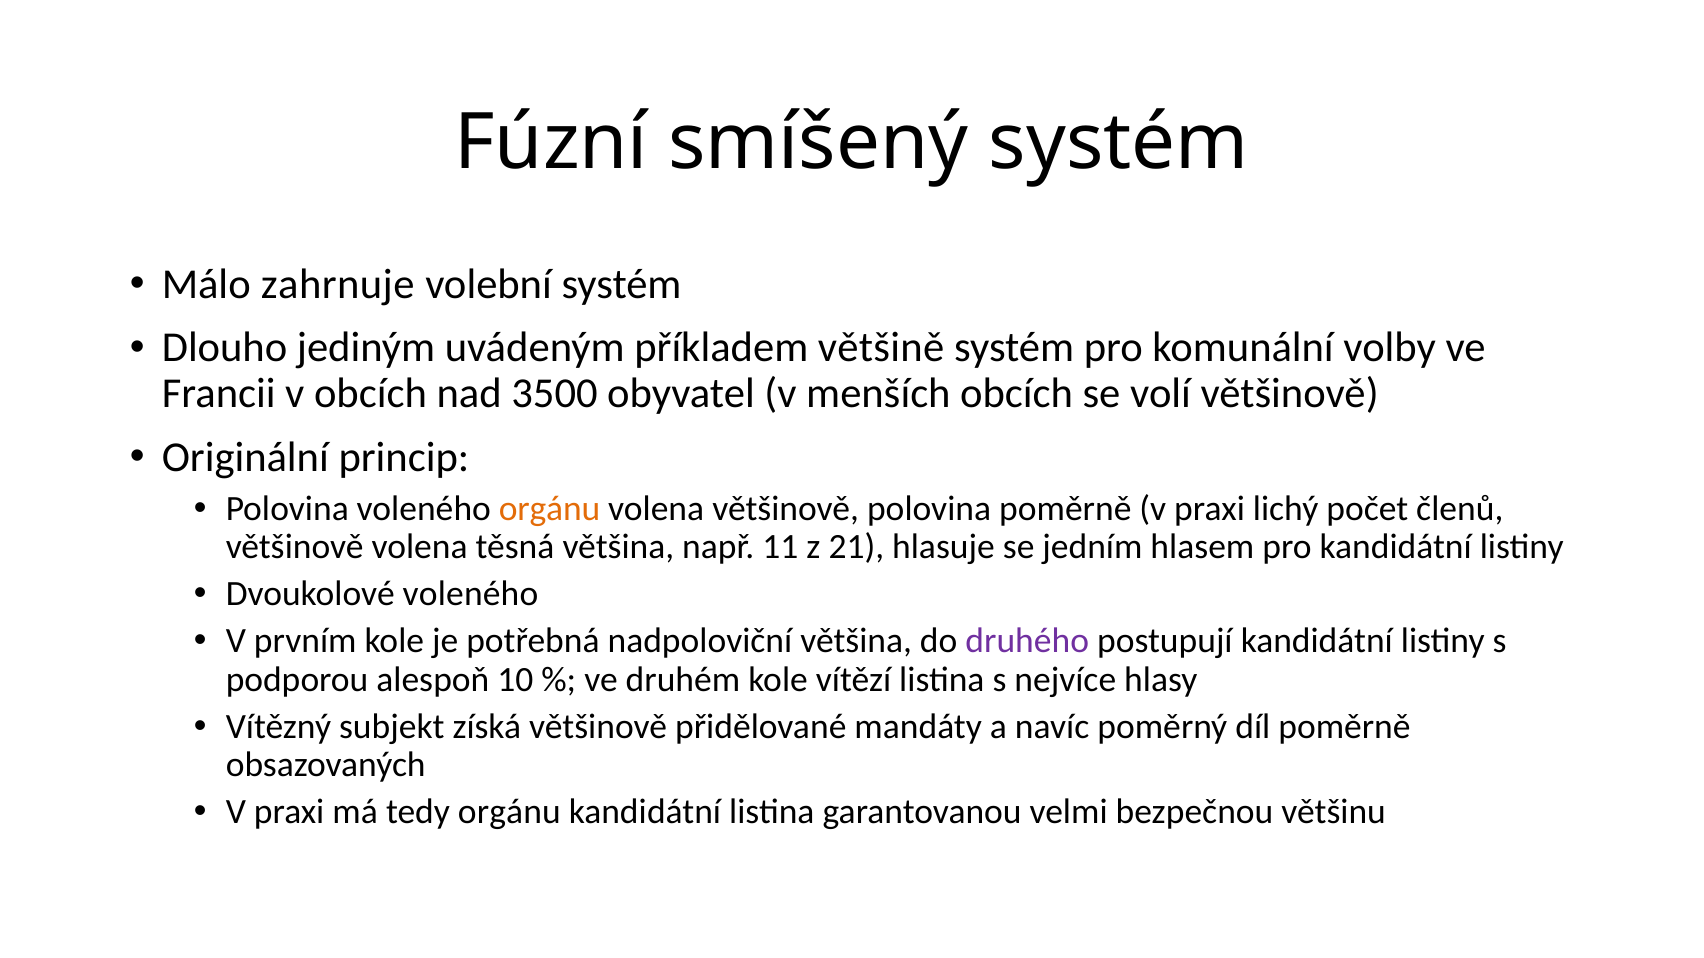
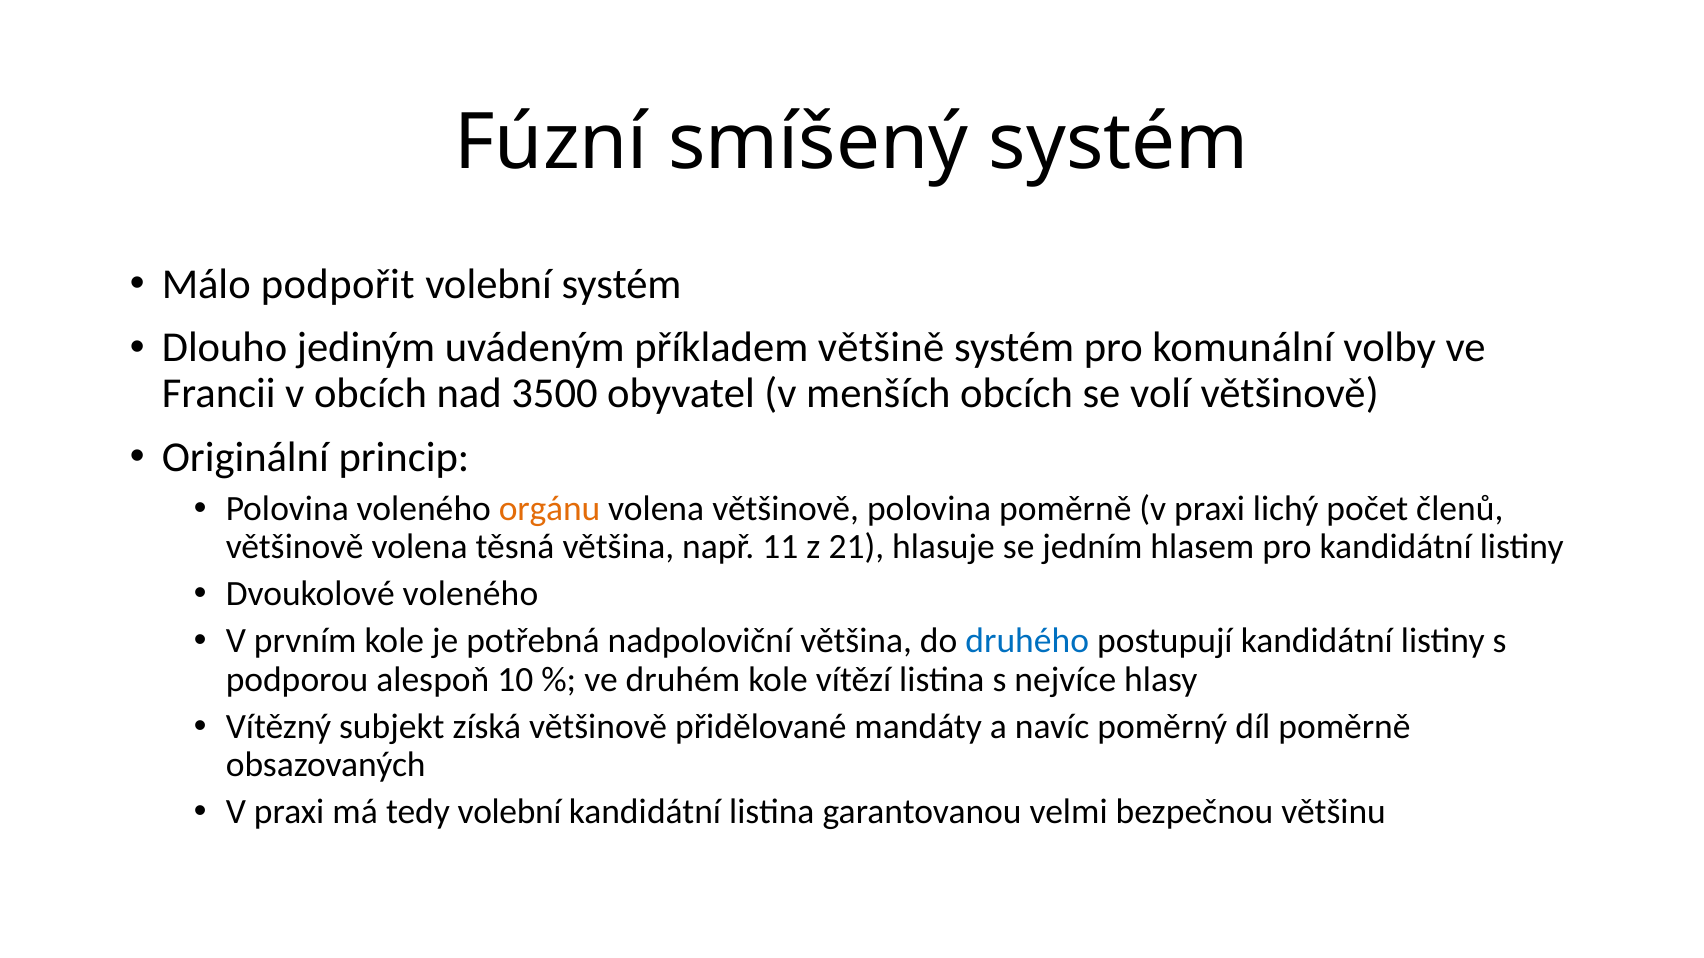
zahrnuje: zahrnuje -> podpořit
druhého colour: purple -> blue
tedy orgánu: orgánu -> volební
